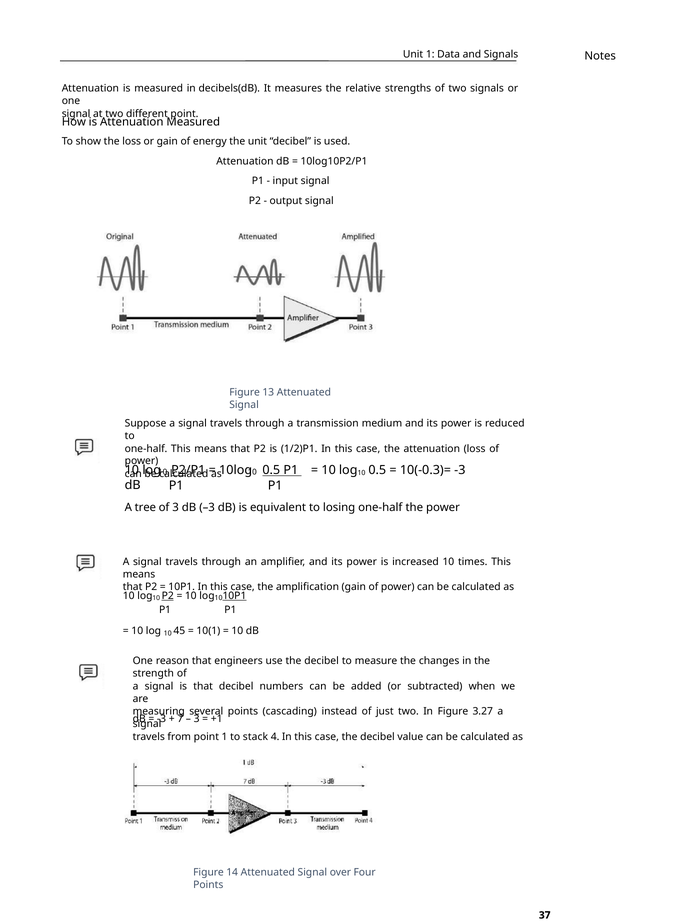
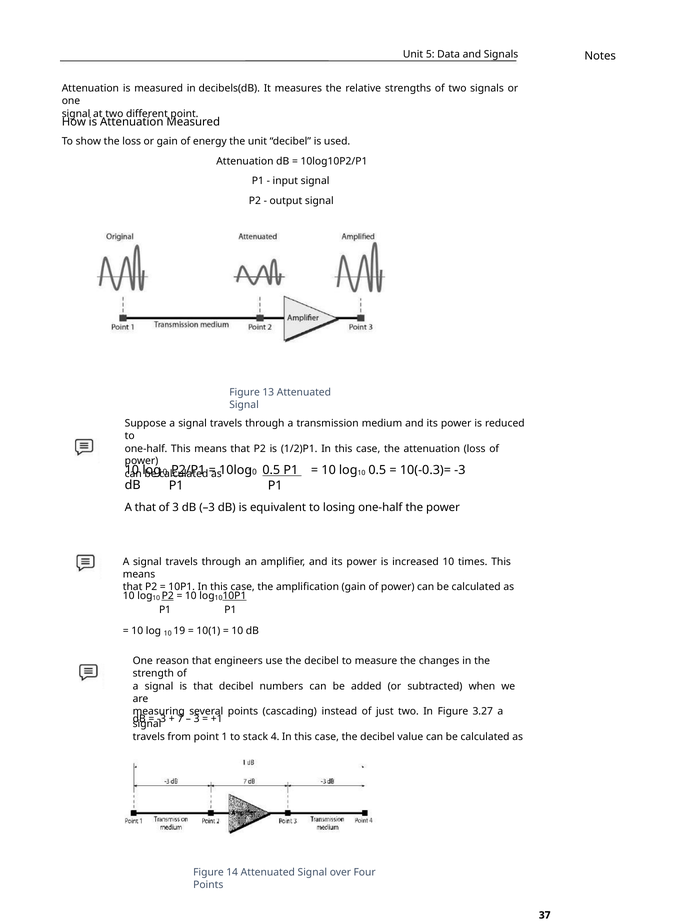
Unit 1: 1 -> 5
A tree: tree -> that
45: 45 -> 19
